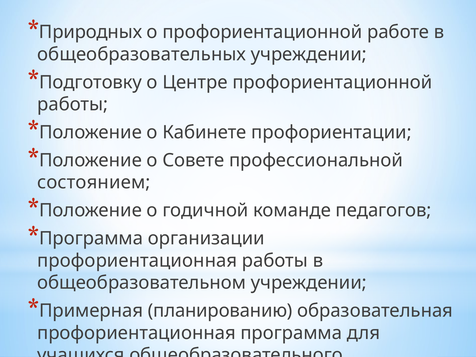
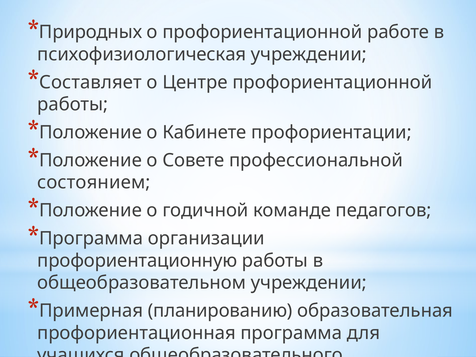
общеобразовательных: общеобразовательных -> психофизиологическая
Подготовку: Подготовку -> Составляет
профориентационная at (137, 261): профориентационная -> профориентационную
